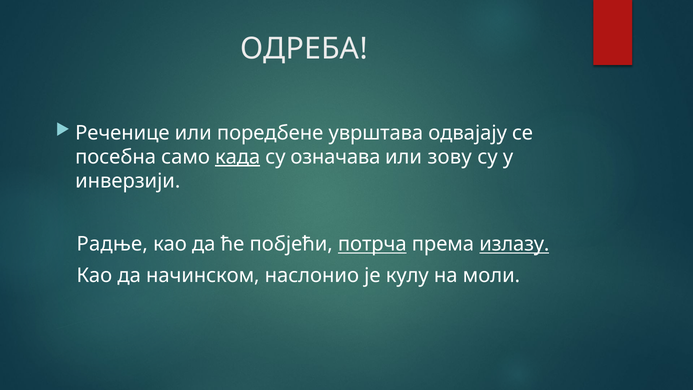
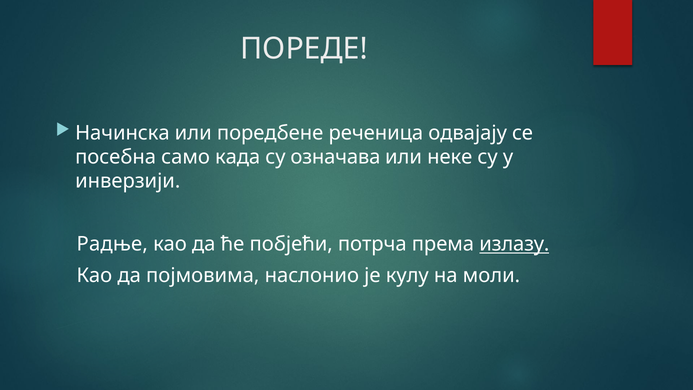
ОДРЕБА: ОДРЕБА -> ПОРЕДЕ
Реченице: Реченице -> Начинска
уврштава: уврштава -> реченица
када underline: present -> none
зову: зову -> неке
потрча underline: present -> none
начинском: начинском -> појмовима
